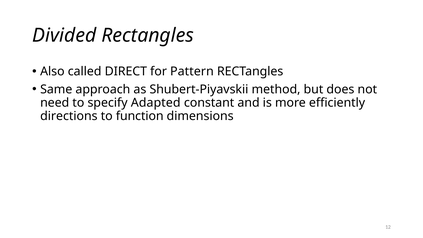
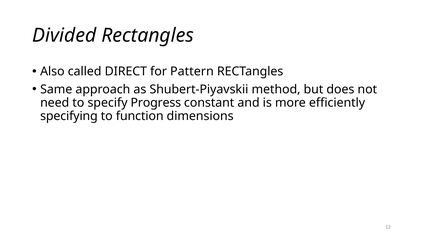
Adapted: Adapted -> Progress
directions: directions -> specifying
